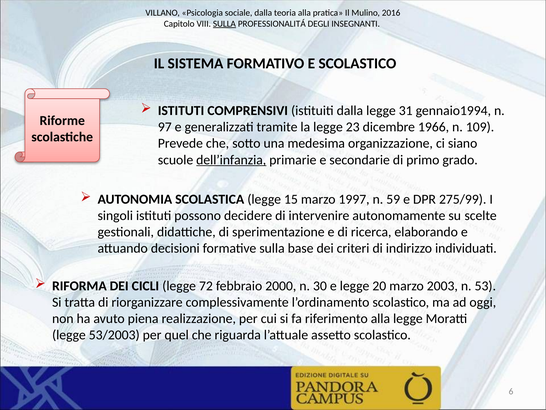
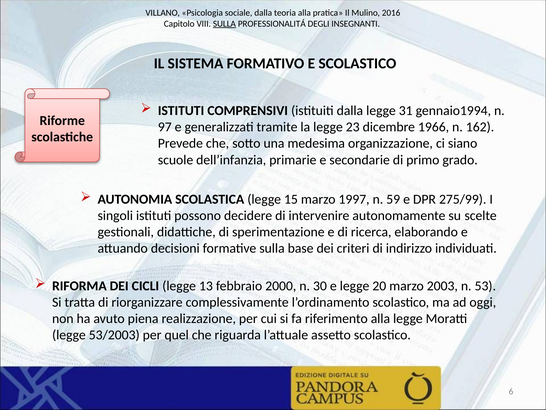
109: 109 -> 162
dell’infanzia underline: present -> none
72: 72 -> 13
